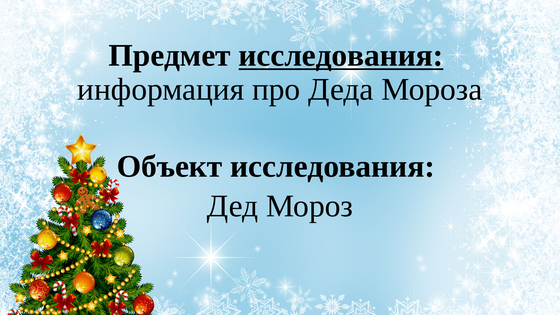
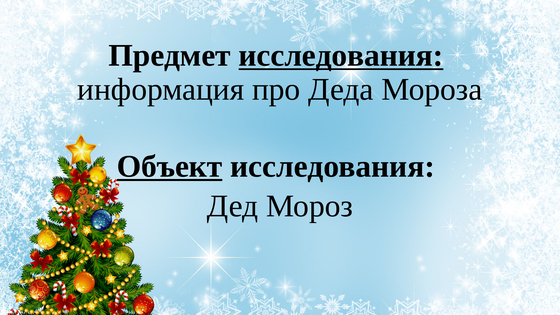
Объект underline: none -> present
